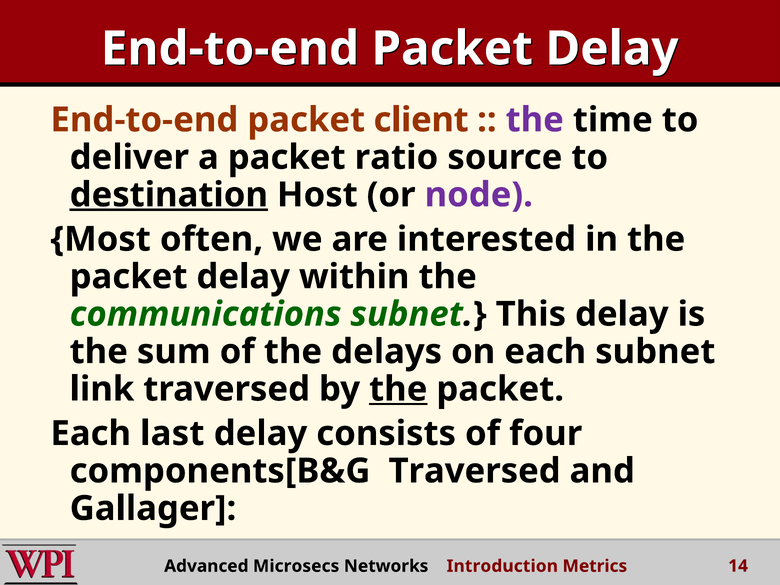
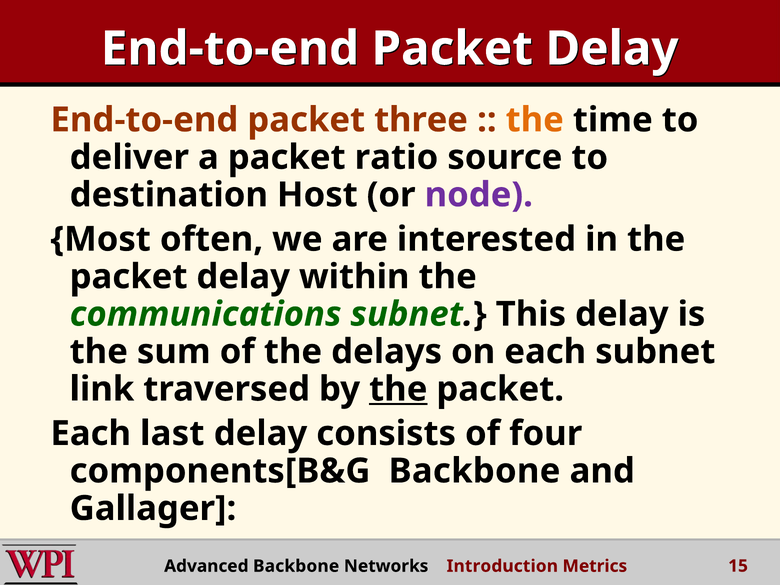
client: client -> three
the at (535, 120) colour: purple -> orange
destination underline: present -> none
components[B&G Traversed: Traversed -> Backbone
Advanced Microsecs: Microsecs -> Backbone
14: 14 -> 15
